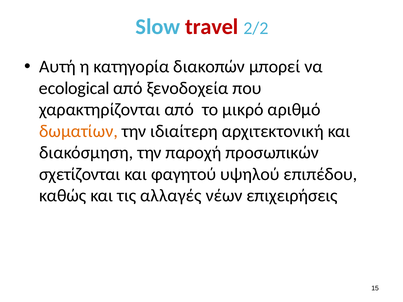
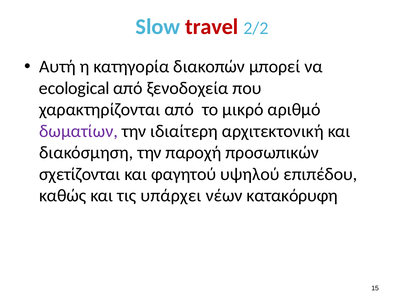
δωματίων colour: orange -> purple
αλλαγές: αλλαγές -> υπάρχει
επιχειρήσεις: επιχειρήσεις -> κατακόρυφη
